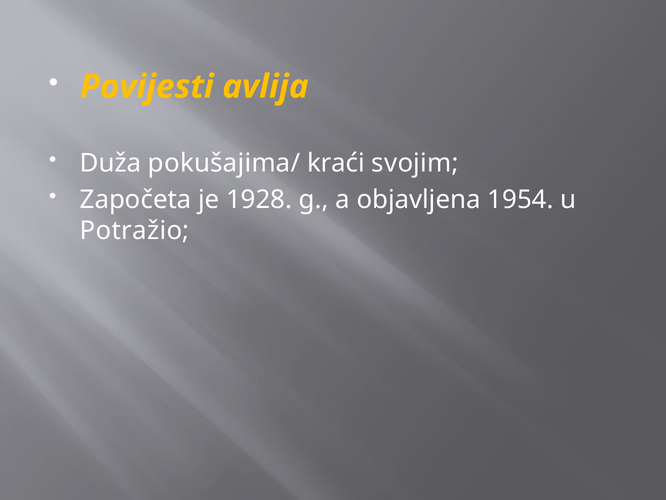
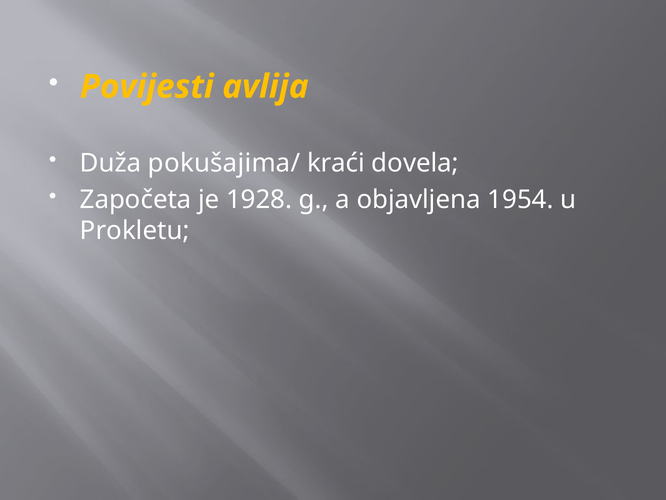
svojim: svojim -> dovela
Potražio: Potražio -> Prokletu
